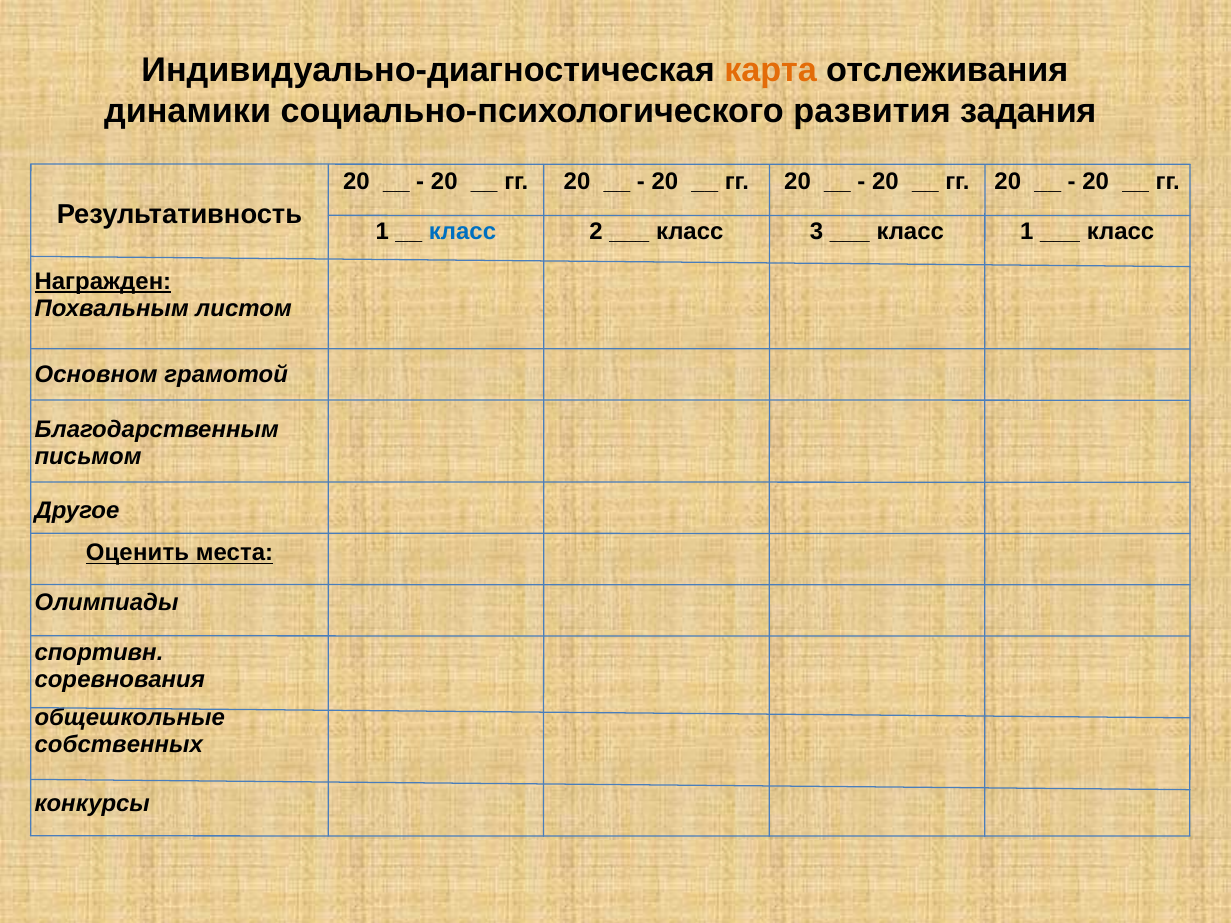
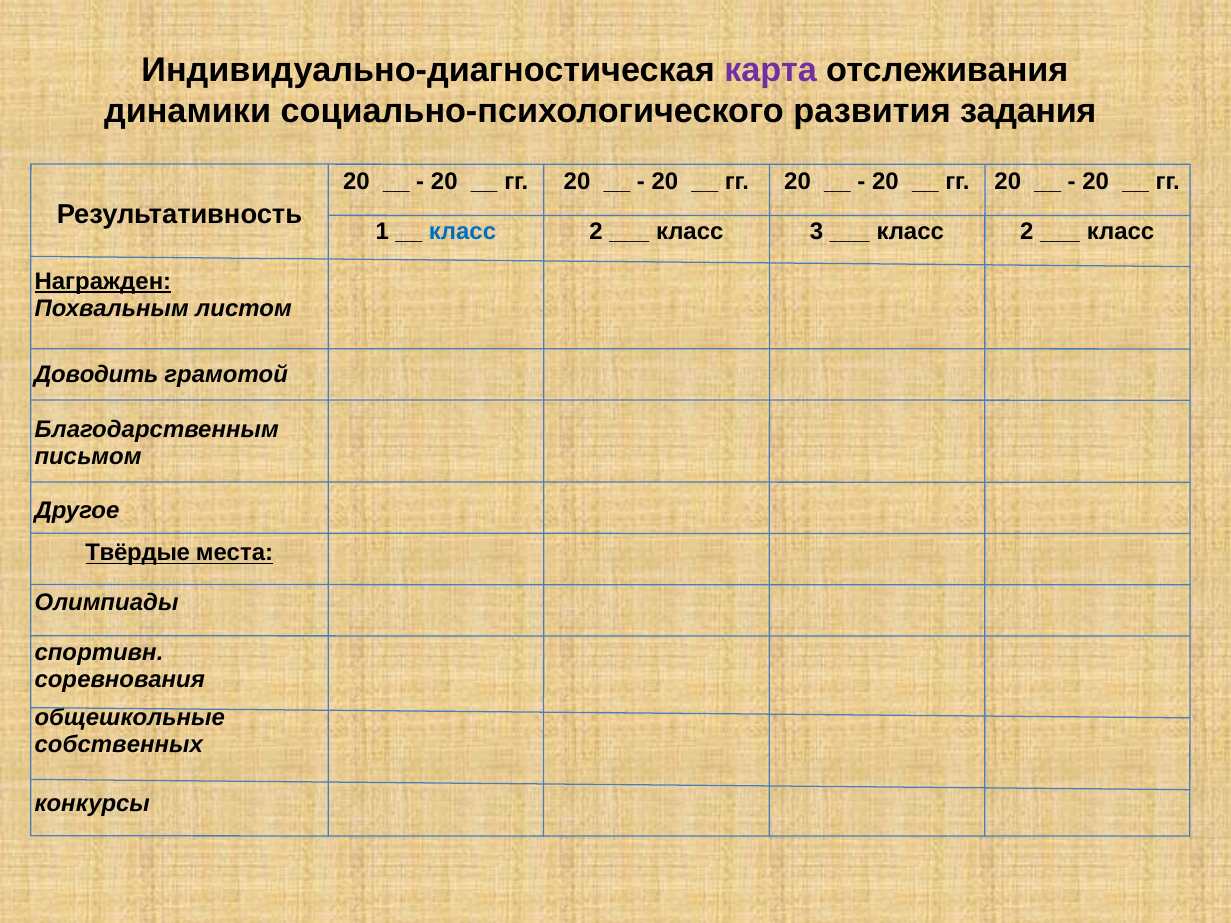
карта colour: orange -> purple
1 at (1027, 232): 1 -> 2
Основном: Основном -> Доводить
Оценить: Оценить -> Твёрдые
